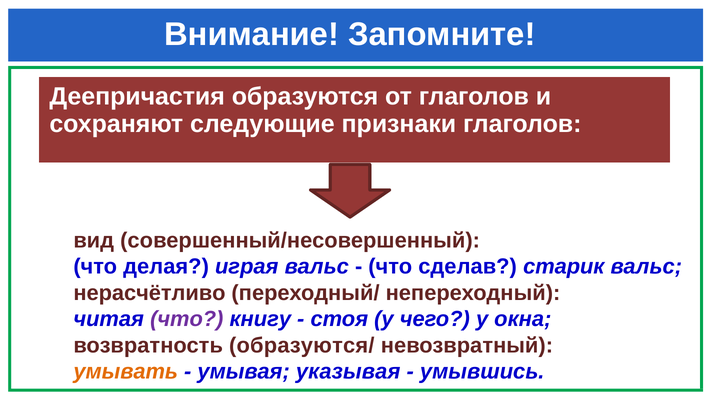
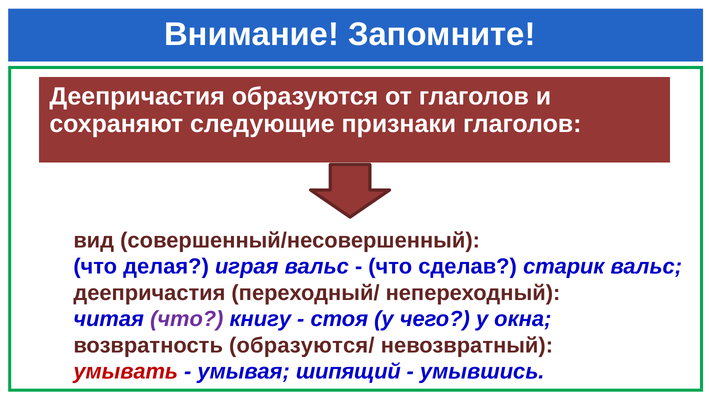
нерасчётливо at (149, 293): нерасчётливо -> деепричастия
умывать colour: orange -> red
указывая: указывая -> шипящий
